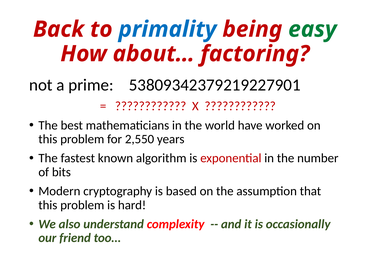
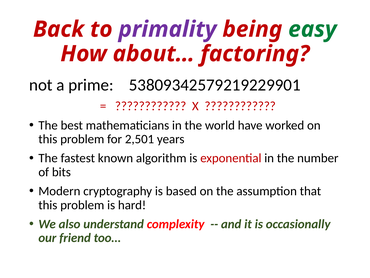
primality colour: blue -> purple
53809342379219227901: 53809342379219227901 -> 53809342579219229901
2,550: 2,550 -> 2,501
